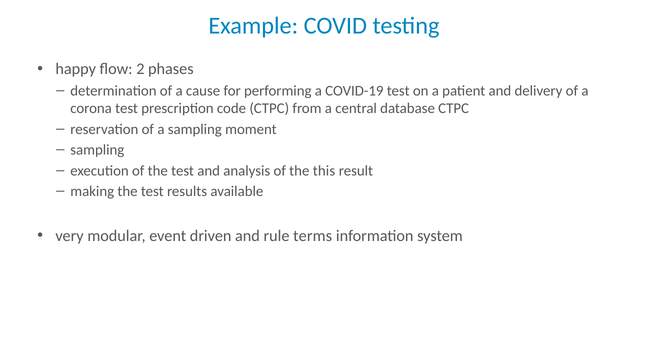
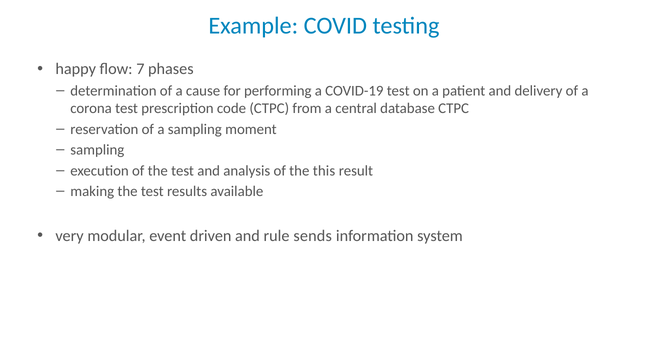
2: 2 -> 7
terms: terms -> sends
